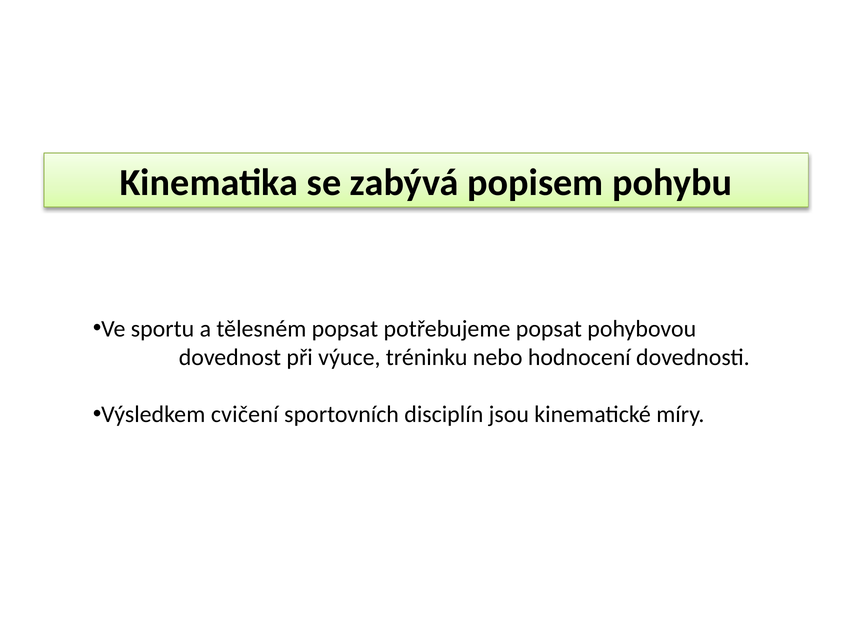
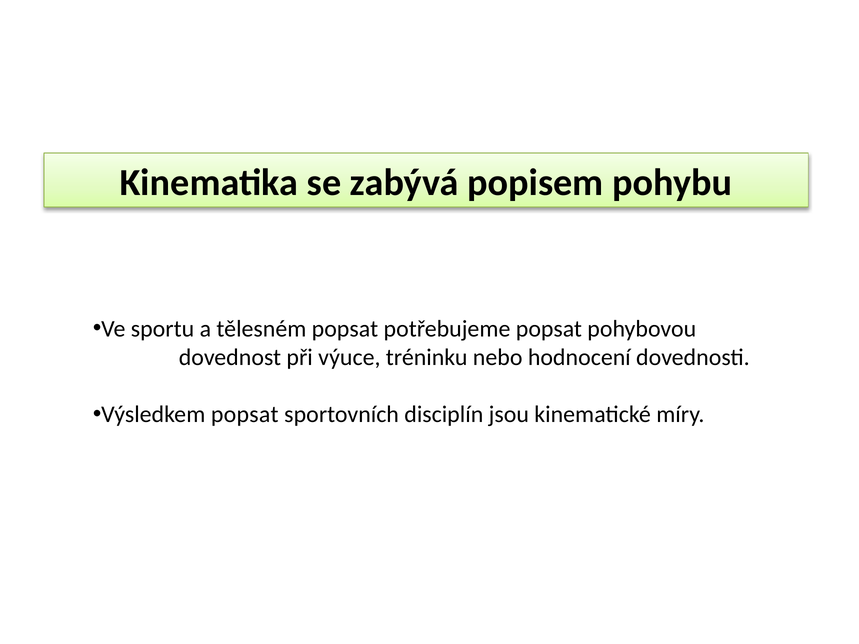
Výsledkem cvičení: cvičení -> popsat
